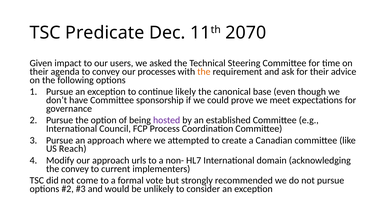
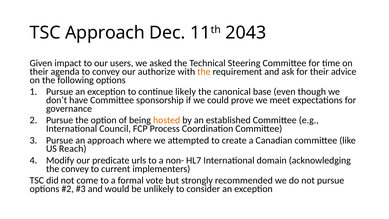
TSC Predicate: Predicate -> Approach
2070: 2070 -> 2043
processes: processes -> authorize
hosted colour: purple -> orange
our approach: approach -> predicate
